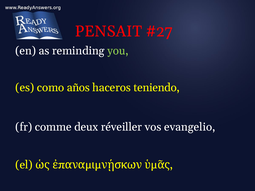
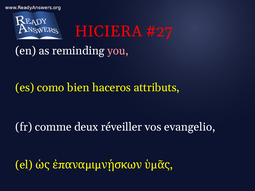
PENSAIT: PENSAIT -> HICIERA
you colour: light green -> pink
años: años -> bien
teniendo: teniendo -> attributs
